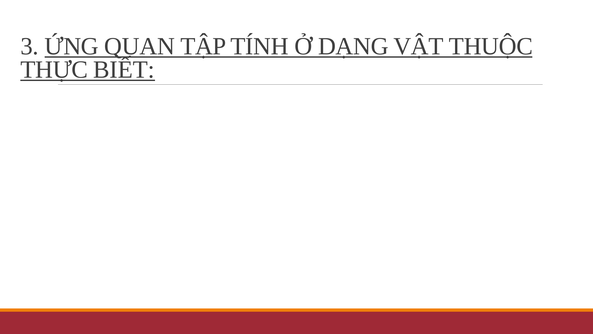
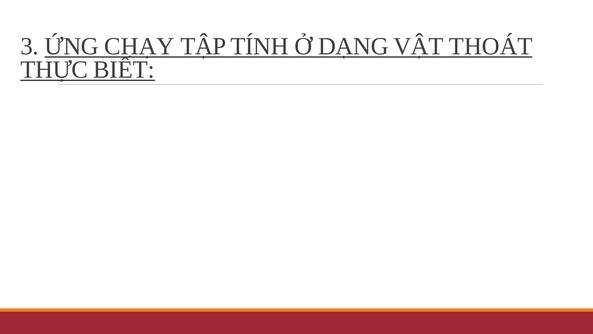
QUAN: QUAN -> CHẠY
THUỘC: THUỘC -> THOÁT
